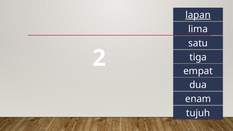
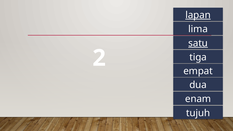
satu underline: none -> present
